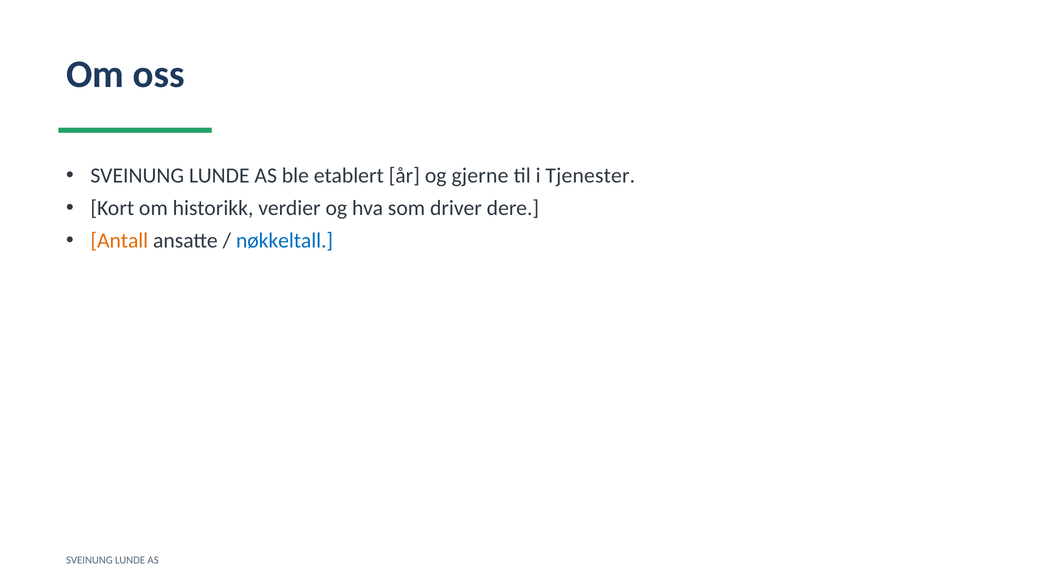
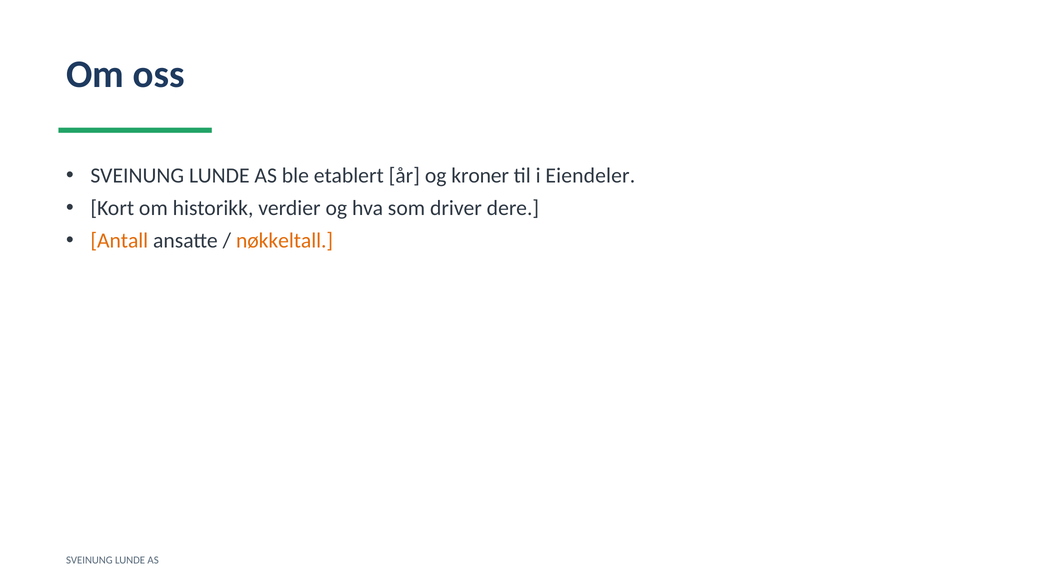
gjerne: gjerne -> kroner
Tjenester: Tjenester -> Eiendeler
nøkkeltall colour: blue -> orange
